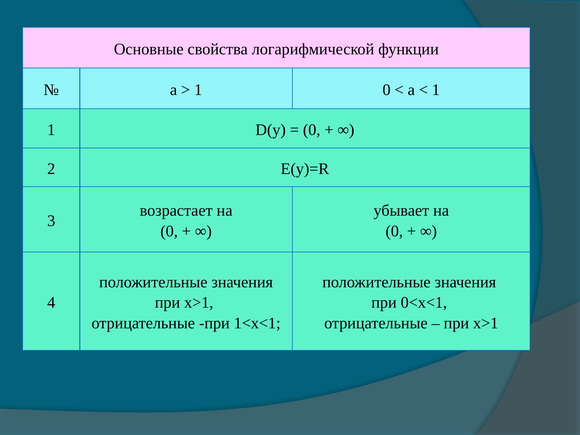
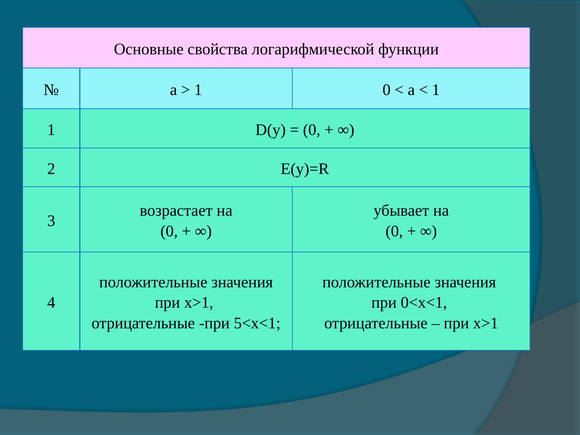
1<х<1: 1<х<1 -> 5<х<1
